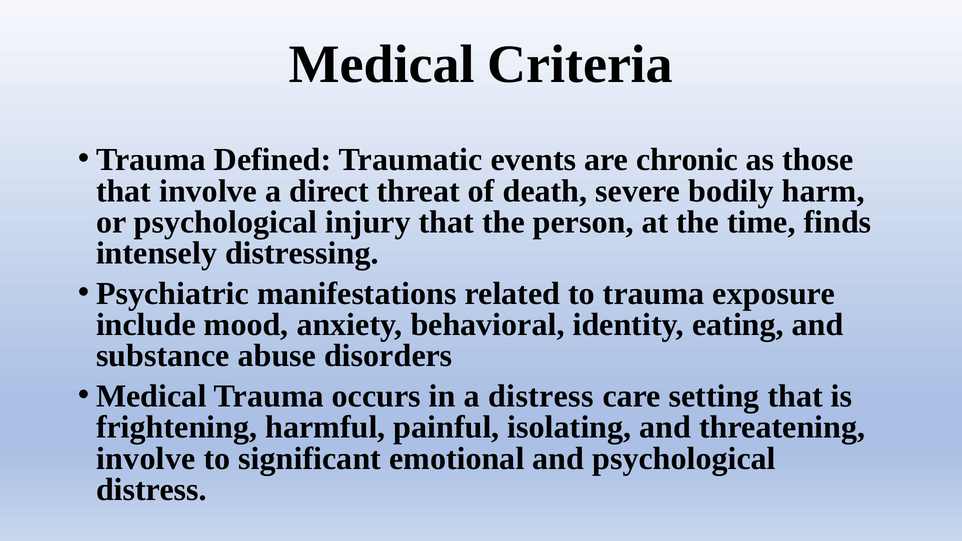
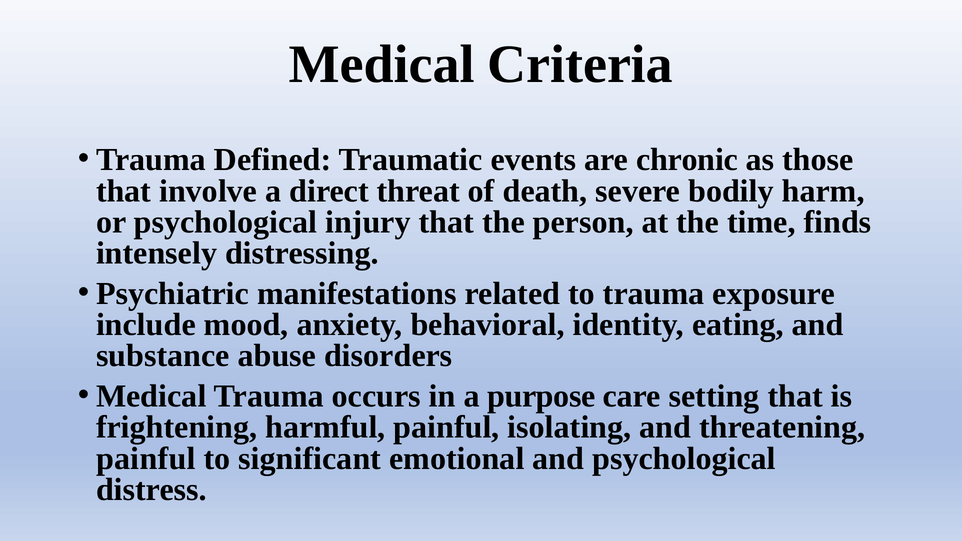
a distress: distress -> purpose
involve at (146, 459): involve -> painful
